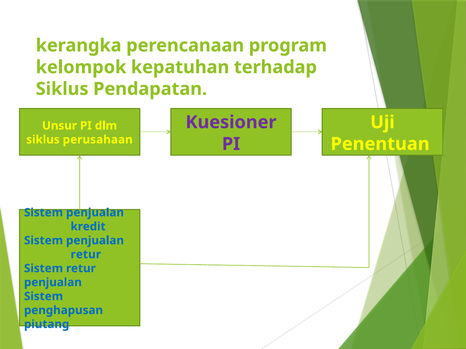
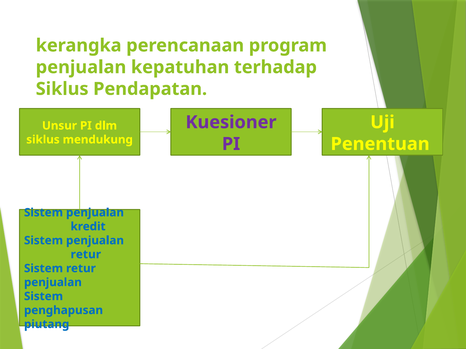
kelompok at (81, 67): kelompok -> penjualan
perusahaan: perusahaan -> mendukung
